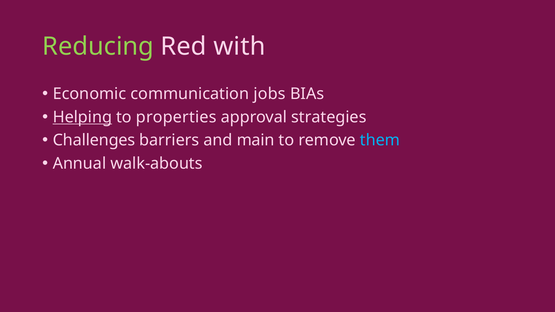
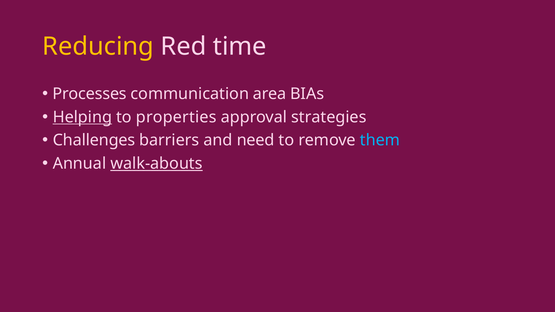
Reducing colour: light green -> yellow
with: with -> time
Economic: Economic -> Processes
jobs: jobs -> area
main: main -> need
walk-abouts underline: none -> present
